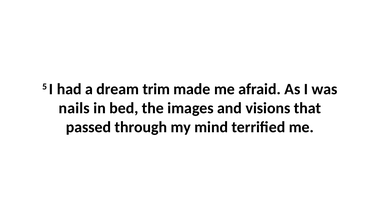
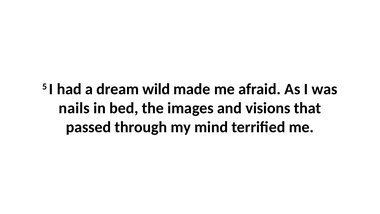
trim: trim -> wild
